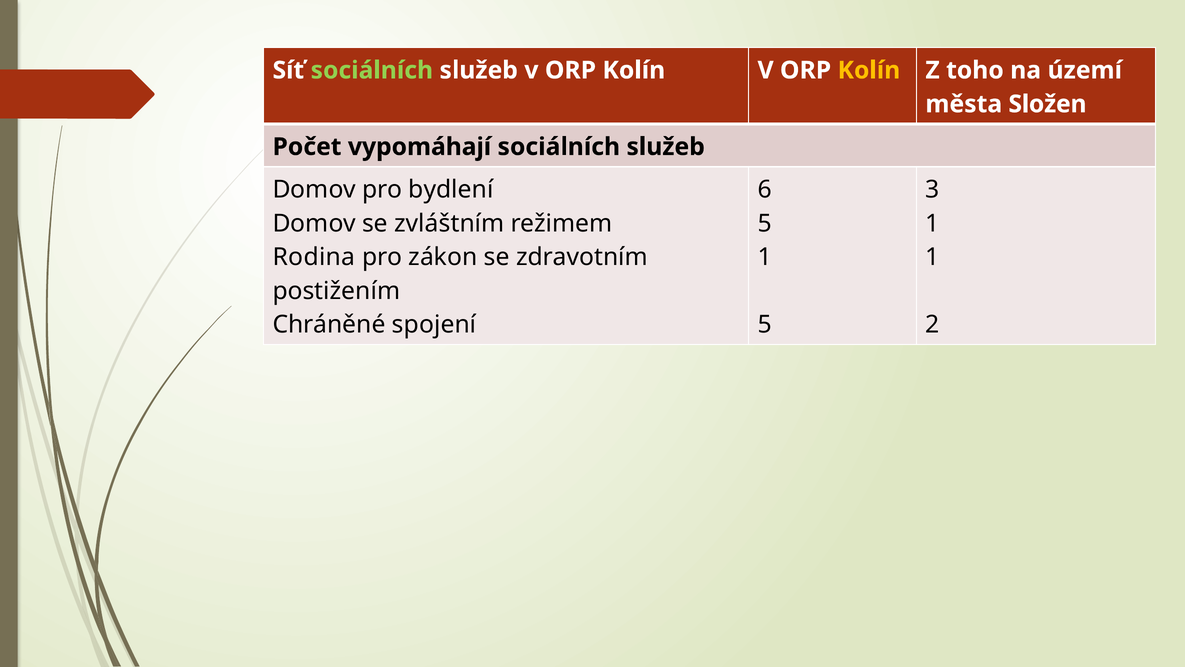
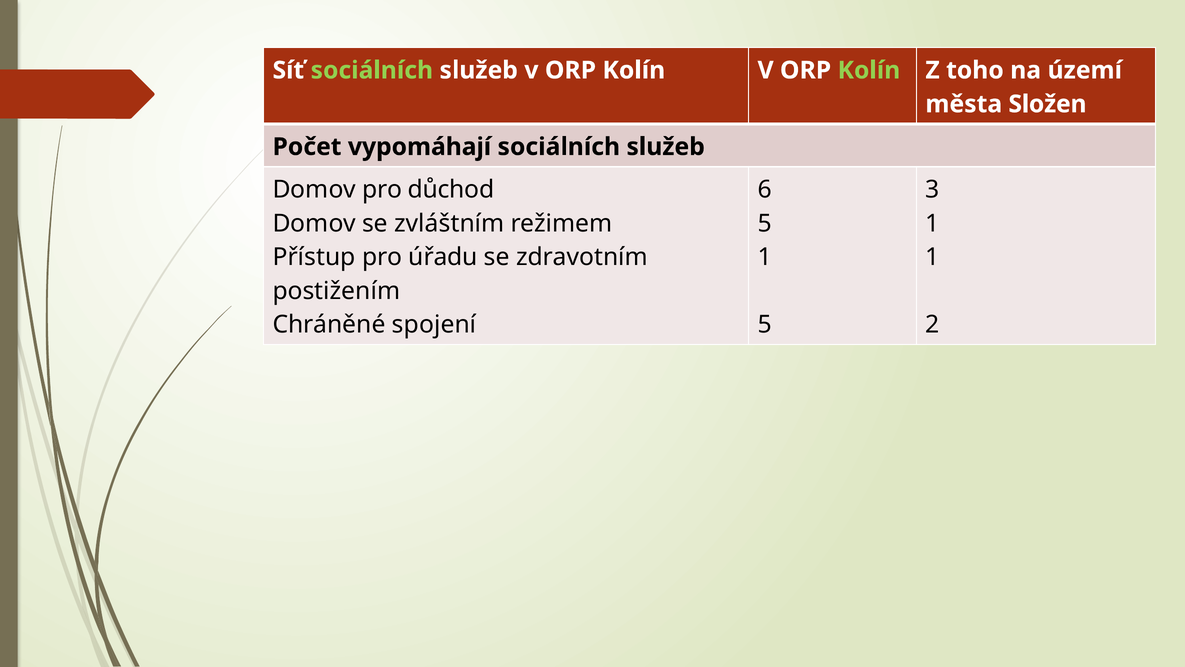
Kolín at (869, 70) colour: yellow -> light green
bydlení: bydlení -> důchod
Rodina: Rodina -> Přístup
zákon: zákon -> úřadu
